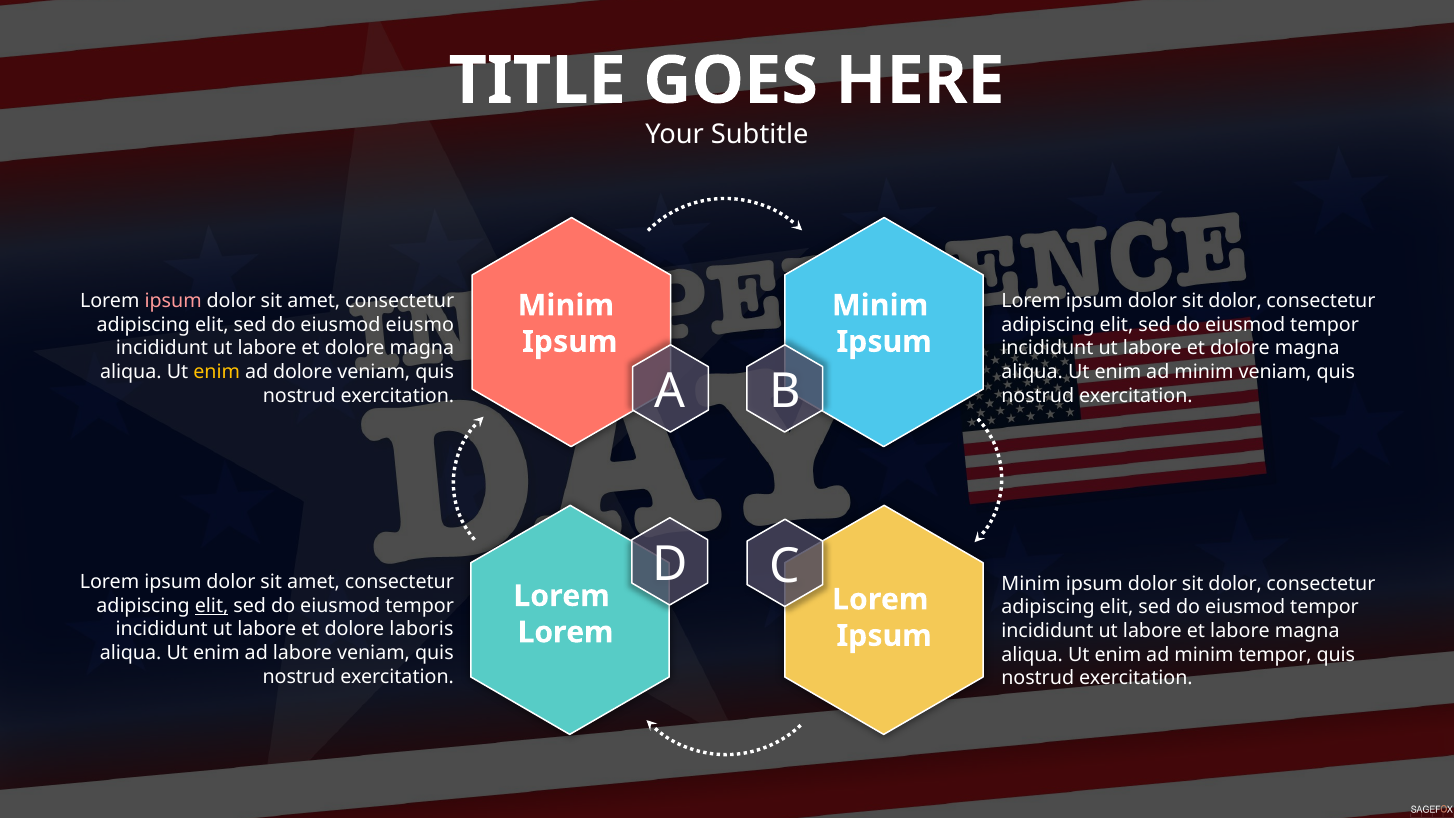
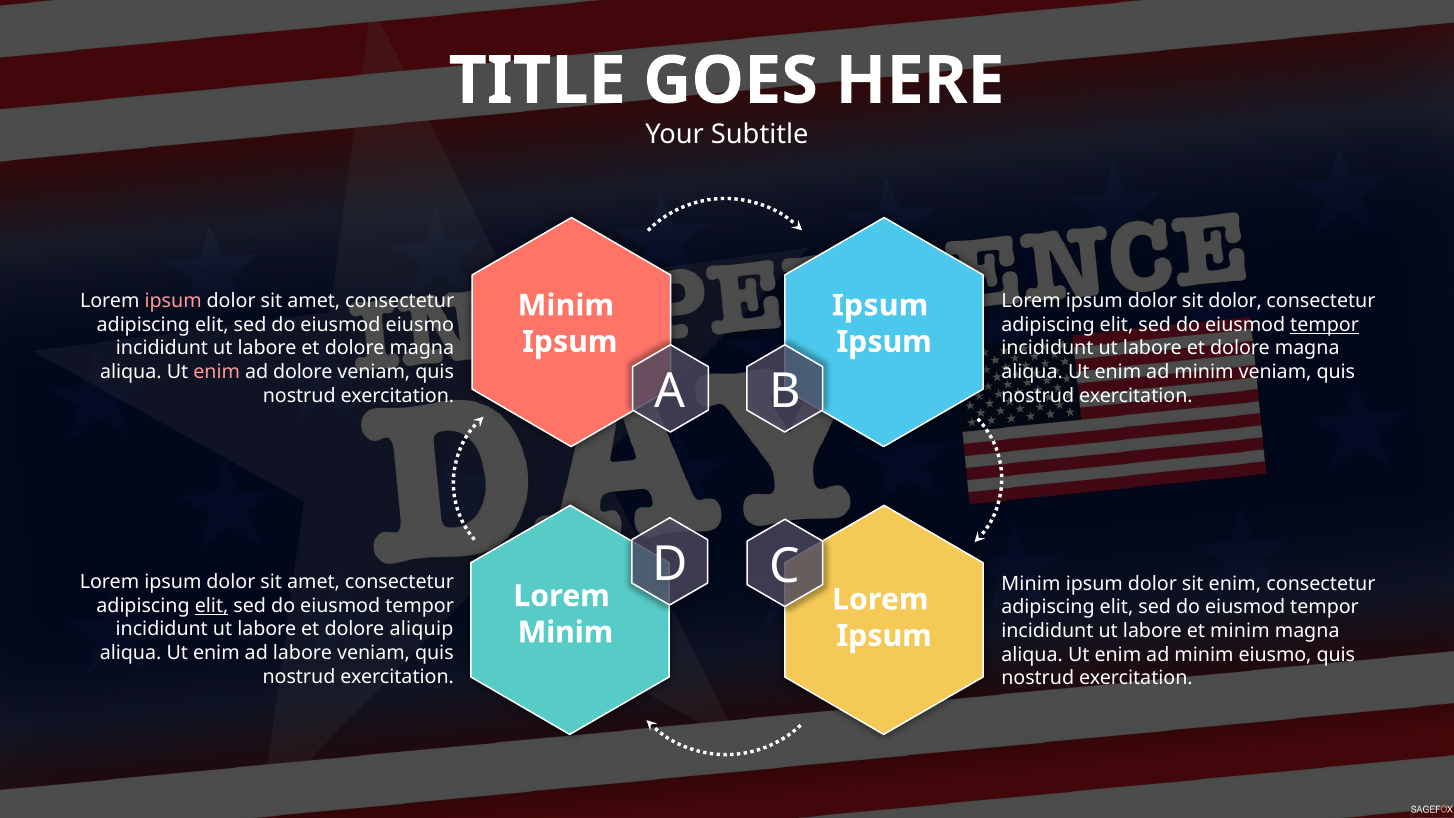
Minim at (880, 305): Minim -> Ipsum
tempor at (1325, 325) underline: none -> present
enim at (217, 372) colour: yellow -> pink
dolor at (1235, 584): dolor -> enim
laboris: laboris -> aliquip
et labore: labore -> minim
Lorem at (566, 632): Lorem -> Minim
minim tempor: tempor -> eiusmo
